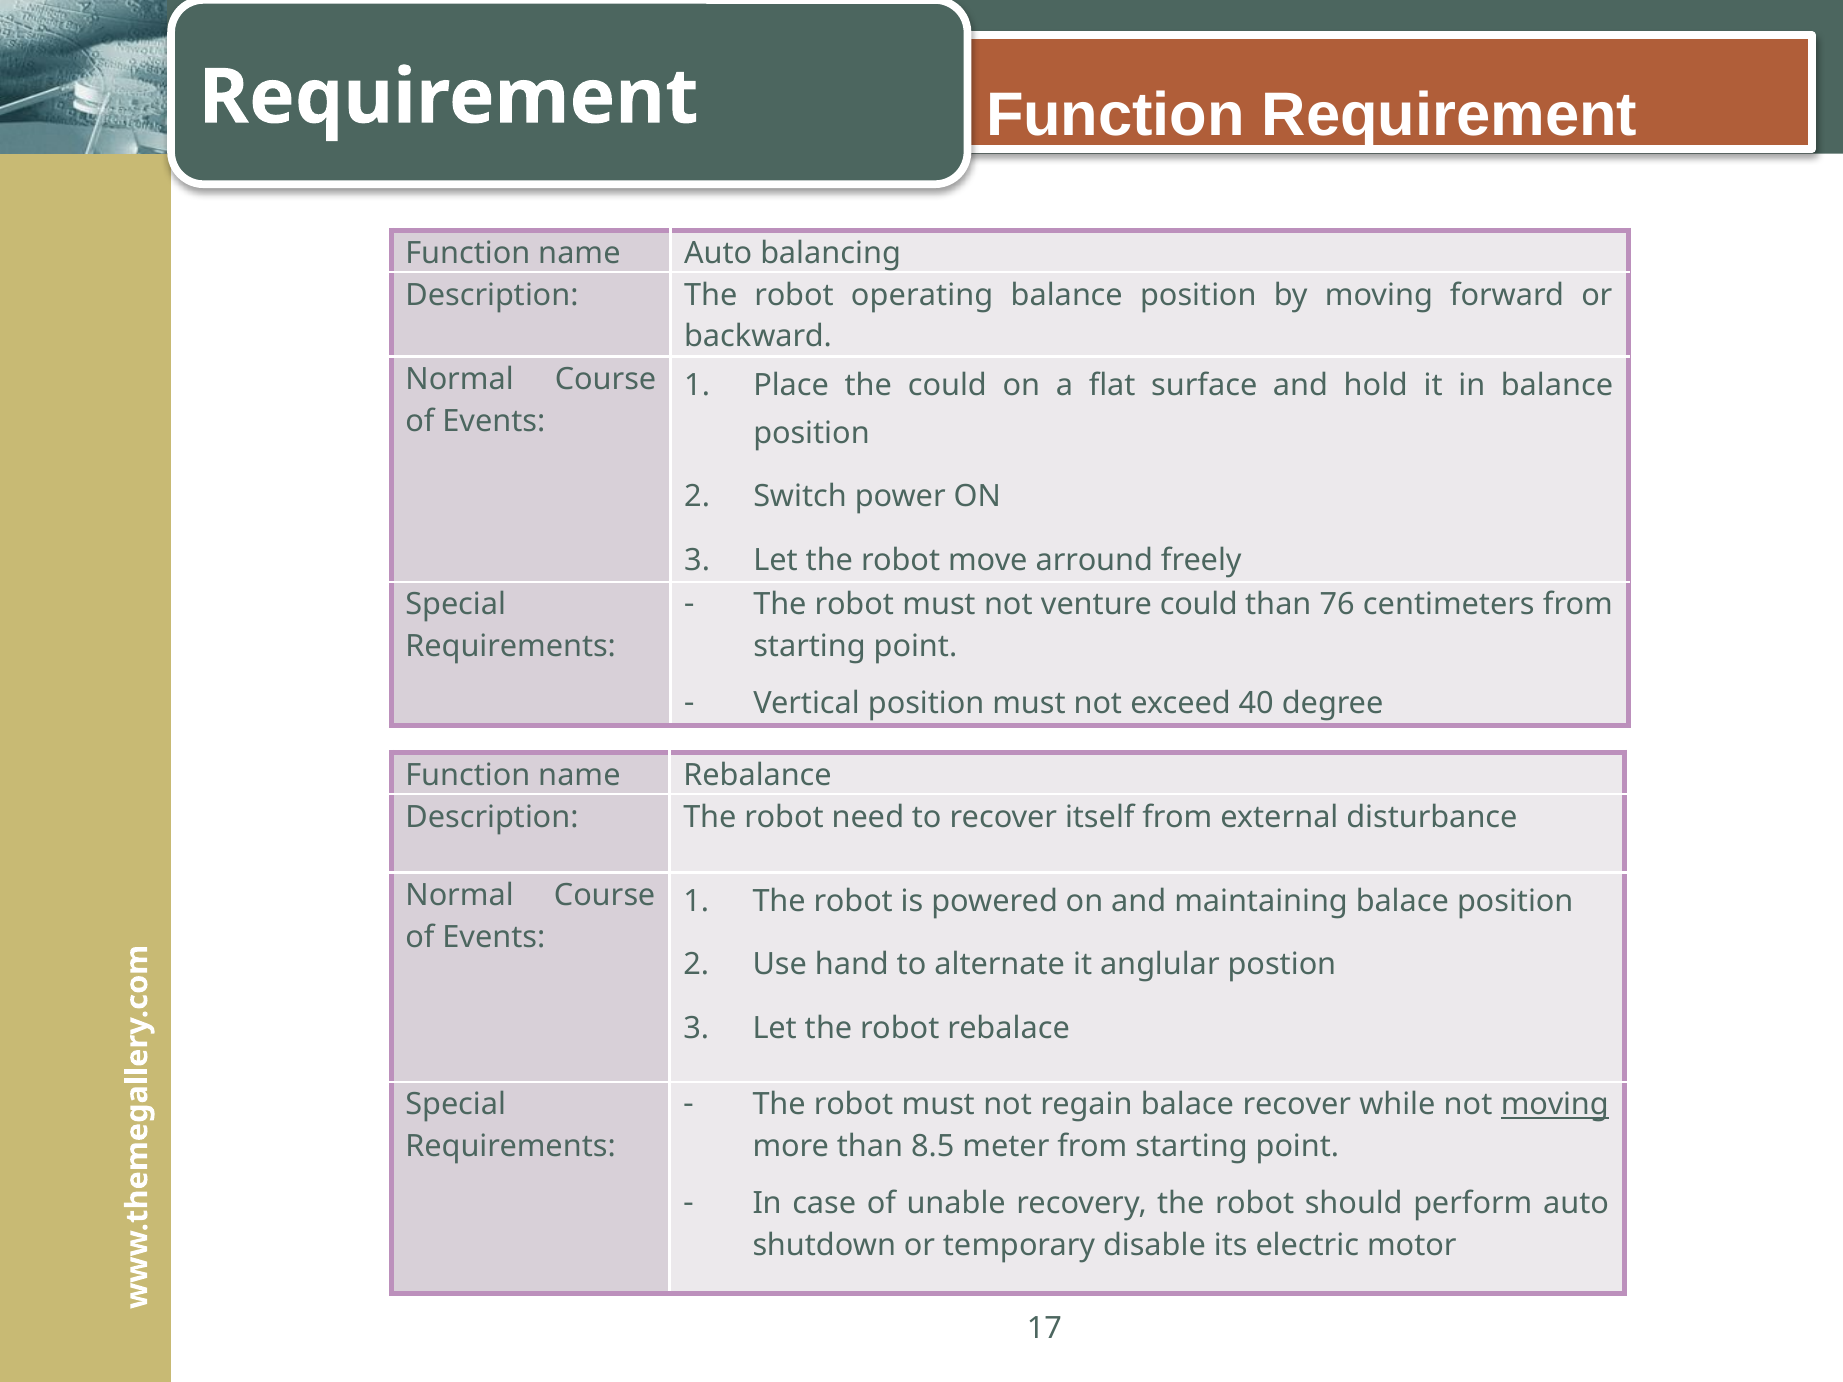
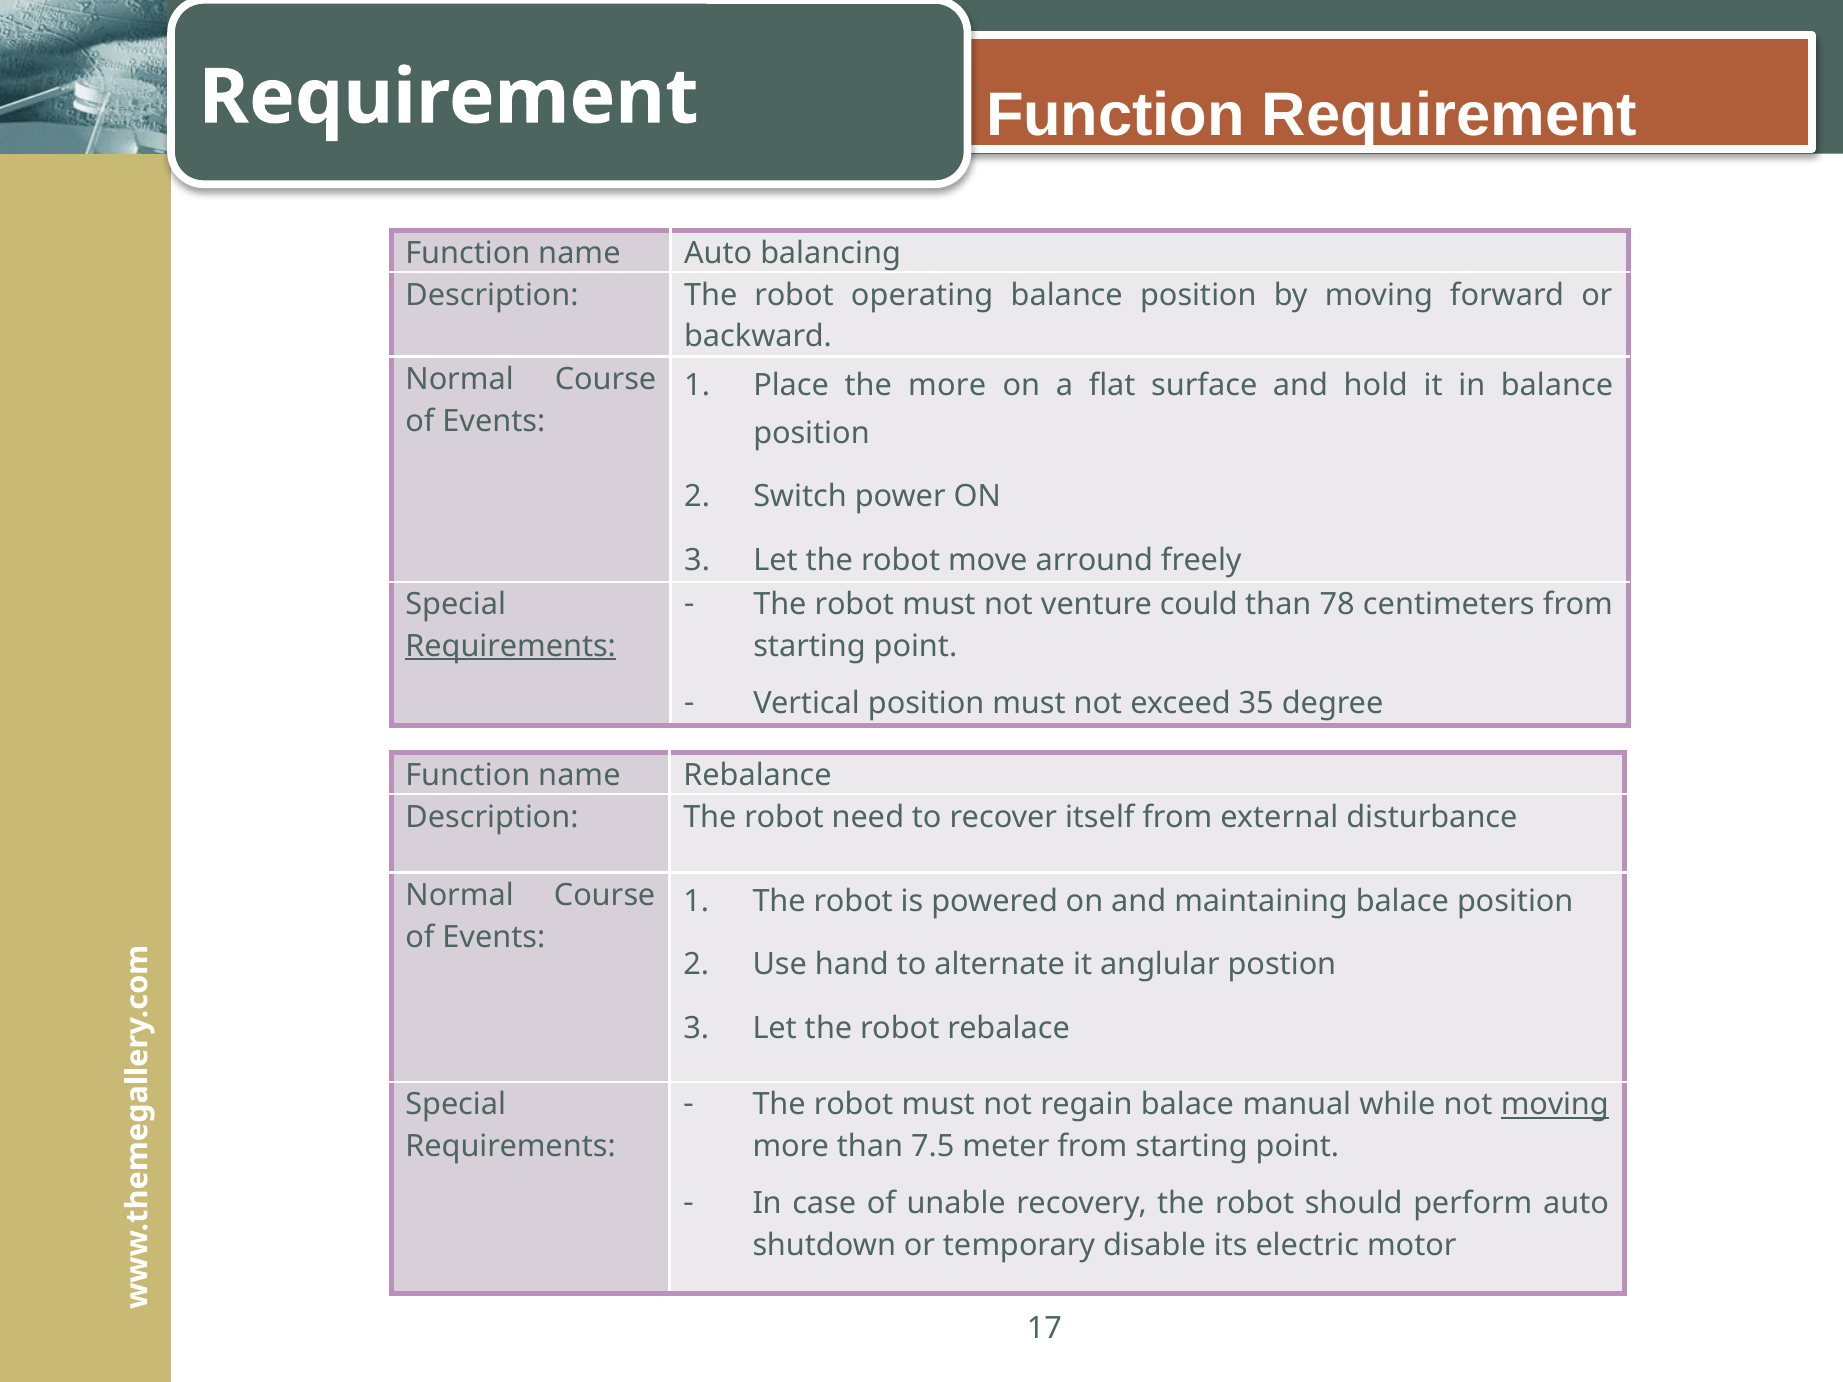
the could: could -> more
76: 76 -> 78
Requirements at (511, 646) underline: none -> present
40: 40 -> 35
balace recover: recover -> manual
8.5: 8.5 -> 7.5
